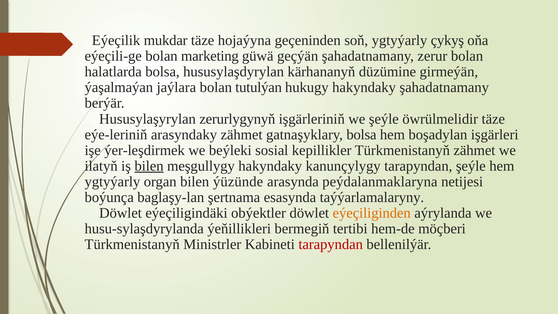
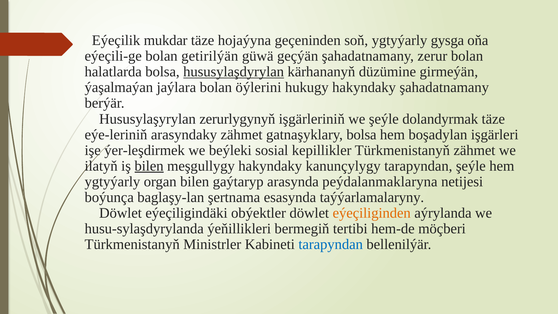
çykyş: çykyş -> gysga
marketing: marketing -> getirilýän
hususylaşdyrylan underline: none -> present
tutulýan: tutulýan -> öýlerini
öwrülmelidir: öwrülmelidir -> dolandyrmak
ýüzünde: ýüzünde -> gaýtaryp
tarapyndan at (331, 244) colour: red -> blue
